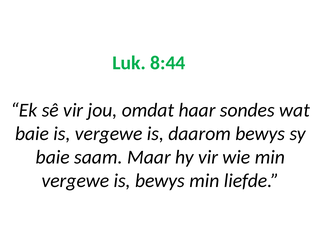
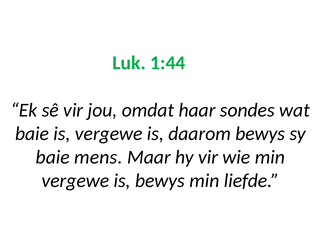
8:44: 8:44 -> 1:44
saam: saam -> mens
